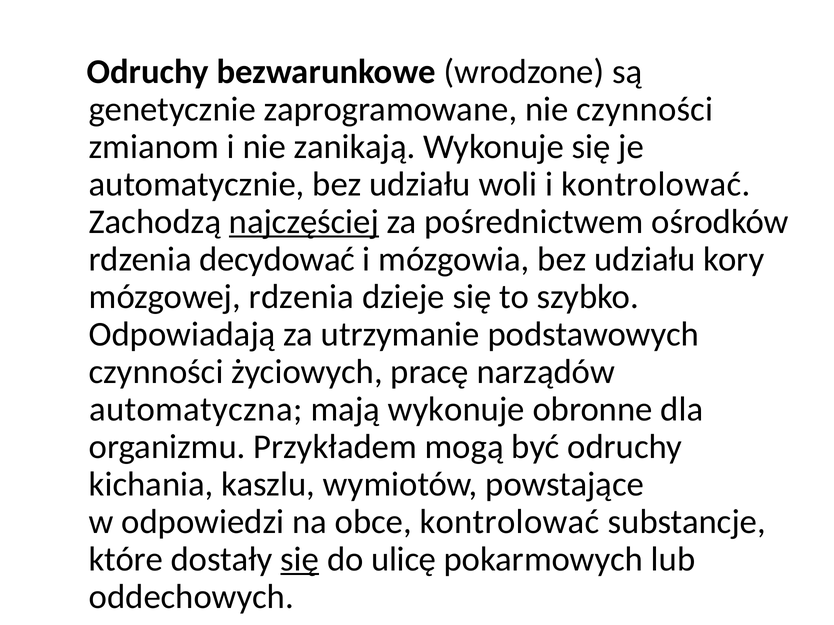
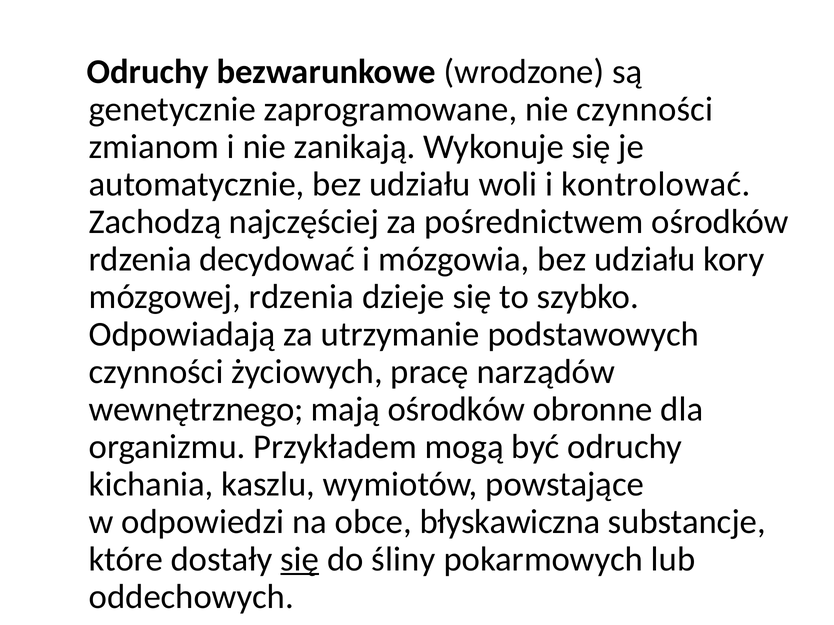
najczęściej underline: present -> none
automatyczna: automatyczna -> wewnętrznego
mają wykonuje: wykonuje -> ośrodków
obce kontrolować: kontrolować -> błyskawiczna
ulicę: ulicę -> śliny
